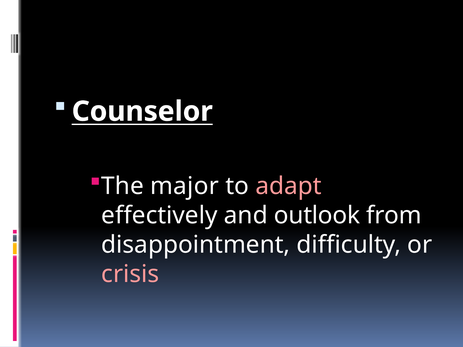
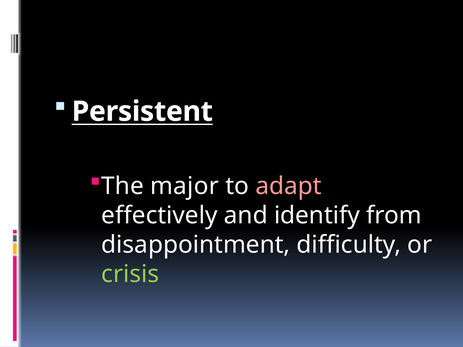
Counselor: Counselor -> Persistent
outlook: outlook -> identify
crisis colour: pink -> light green
